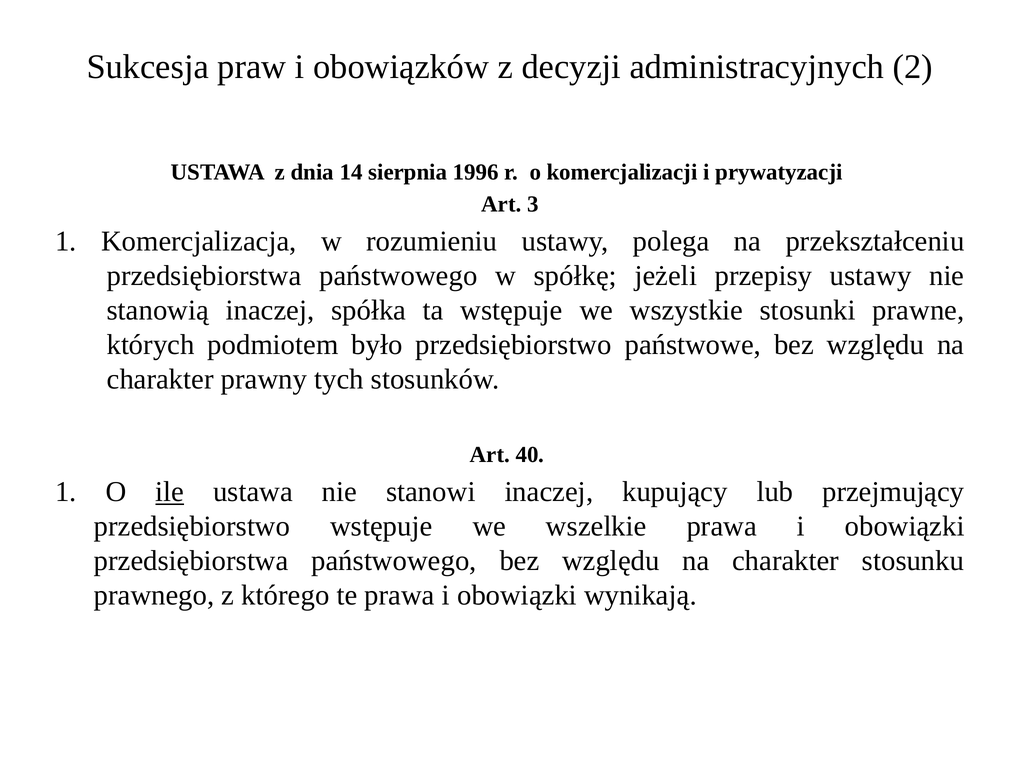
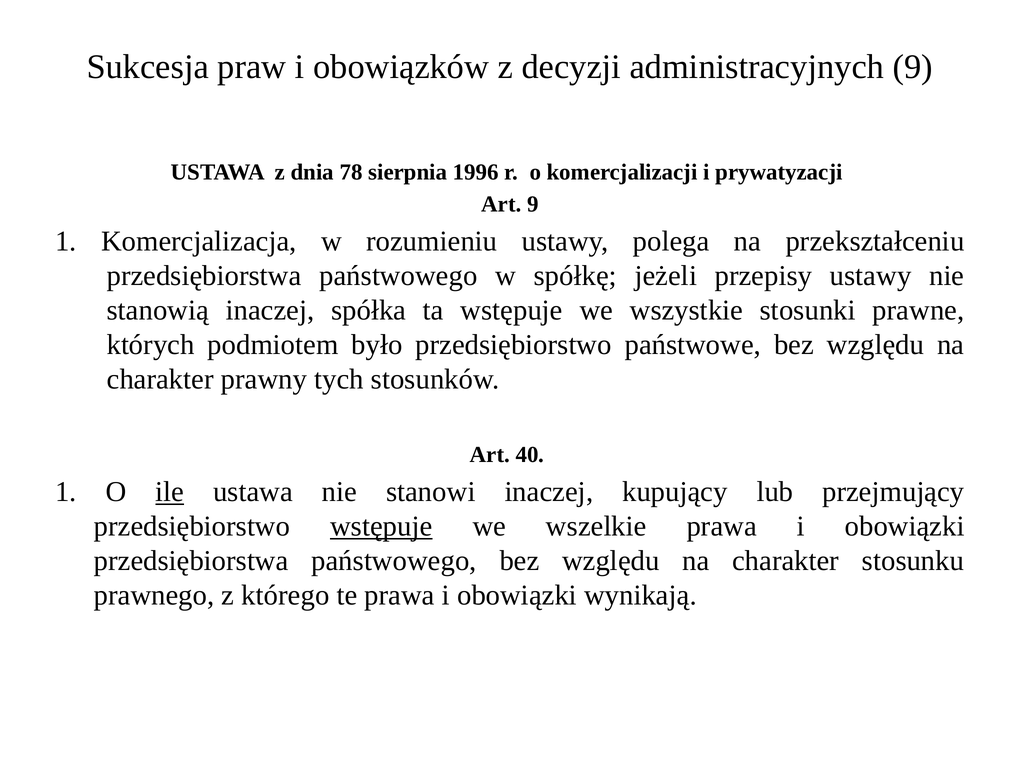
administracyjnych 2: 2 -> 9
14: 14 -> 78
Art 3: 3 -> 9
wstępuje at (381, 527) underline: none -> present
